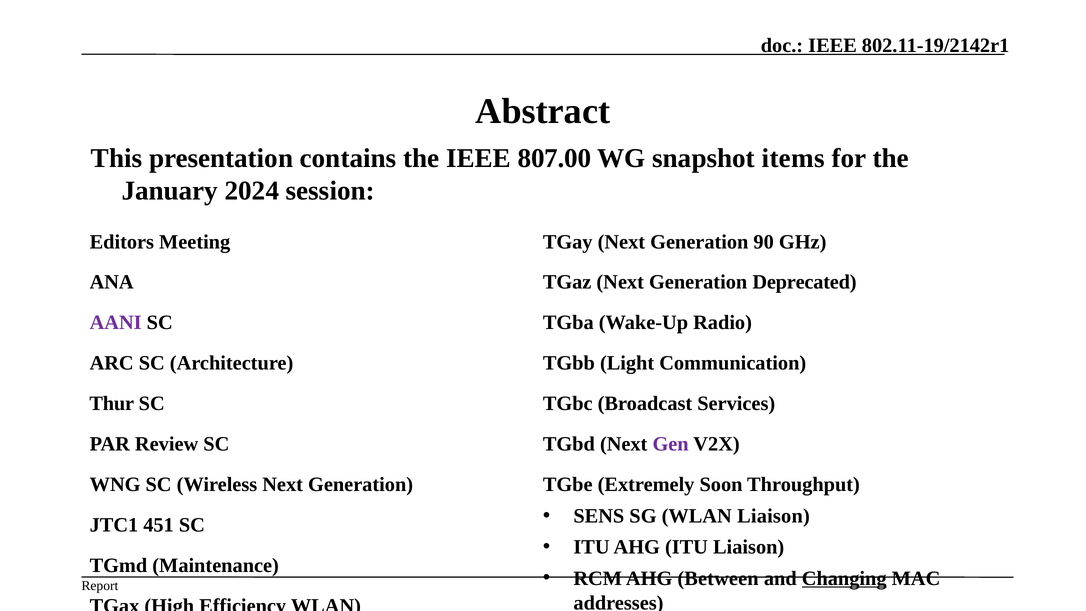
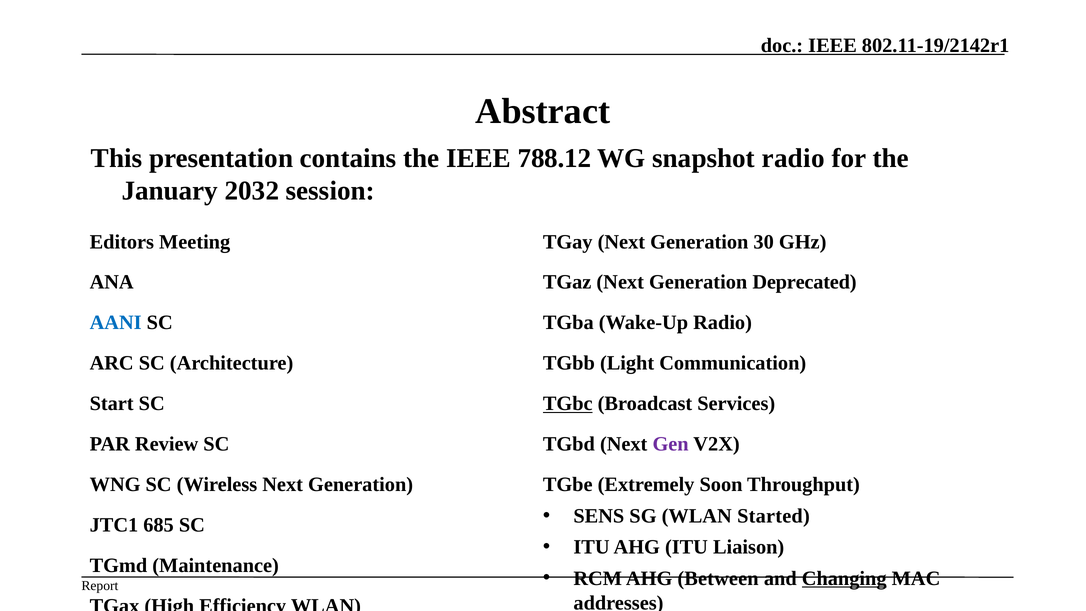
807.00: 807.00 -> 788.12
snapshot items: items -> radio
2024: 2024 -> 2032
90: 90 -> 30
AANI colour: purple -> blue
Thur: Thur -> Start
TGbc underline: none -> present
WLAN Liaison: Liaison -> Started
451: 451 -> 685
